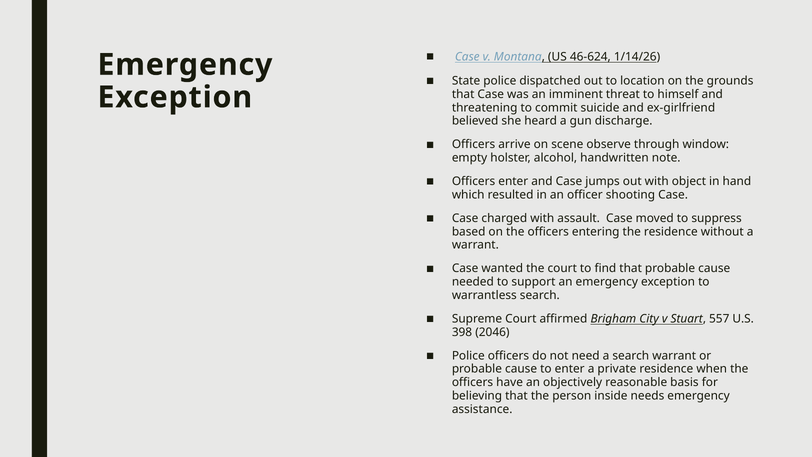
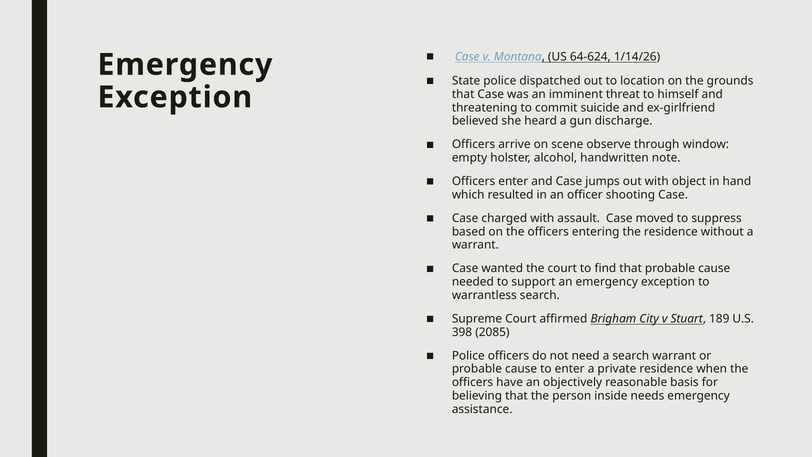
46-624: 46-624 -> 64-624
557: 557 -> 189
2046: 2046 -> 2085
